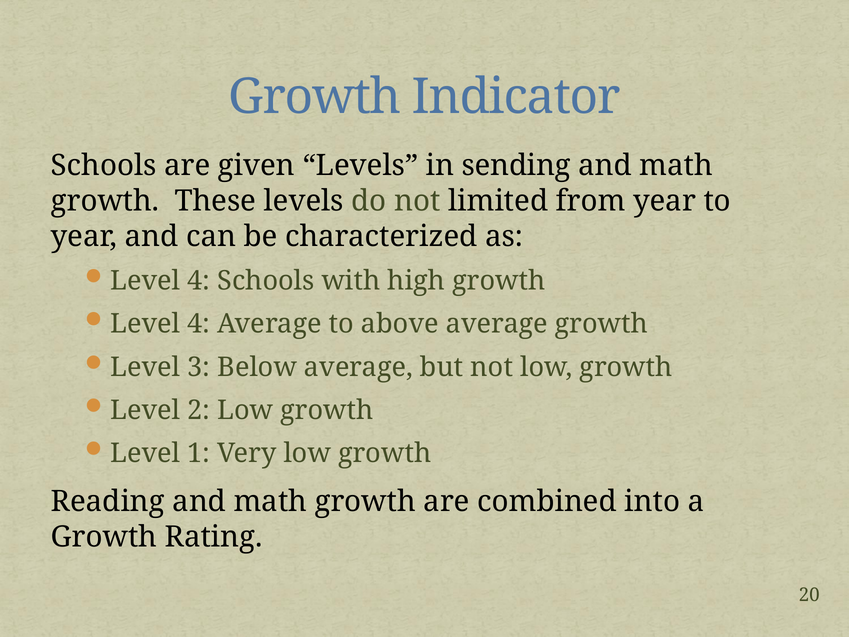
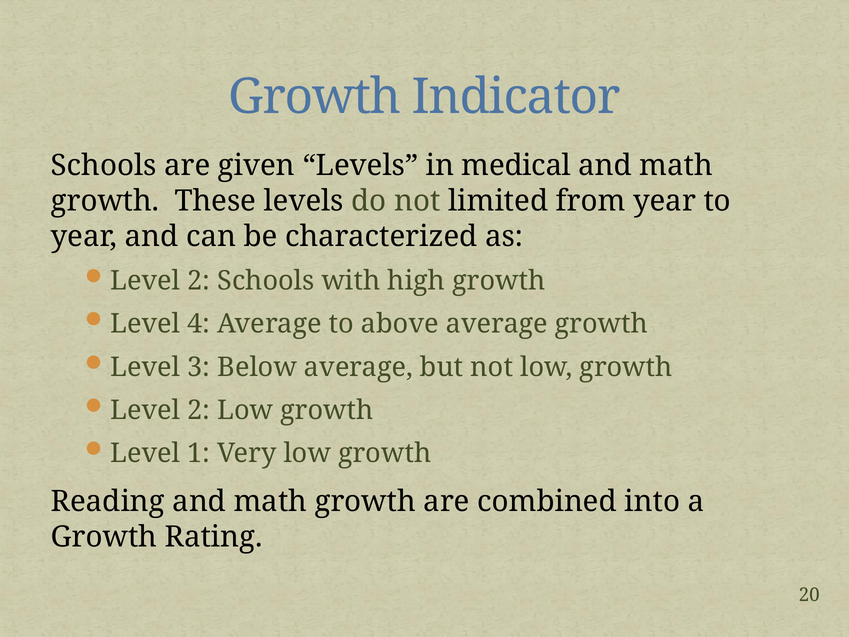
sending: sending -> medical
4 at (199, 281): 4 -> 2
